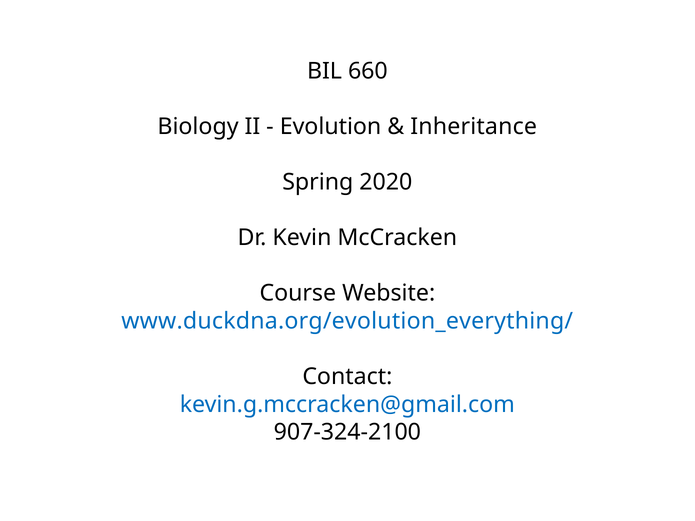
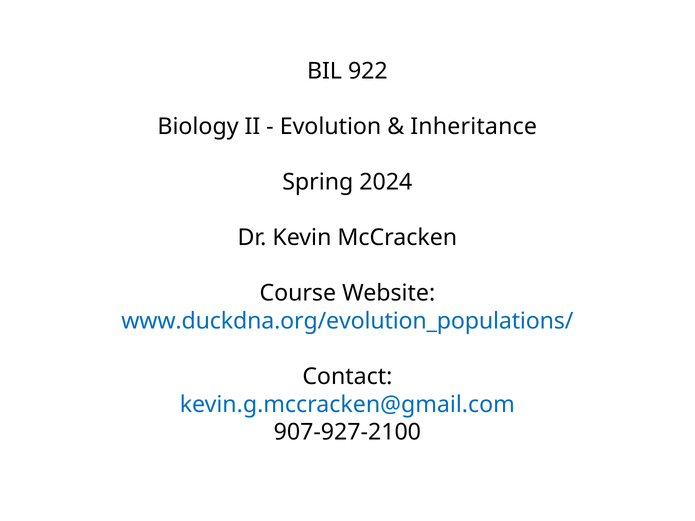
660: 660 -> 922
2020: 2020 -> 2024
www.duckdna.org/evolution_everything/: www.duckdna.org/evolution_everything/ -> www.duckdna.org/evolution_populations/
907-324-2100: 907-324-2100 -> 907-927-2100
